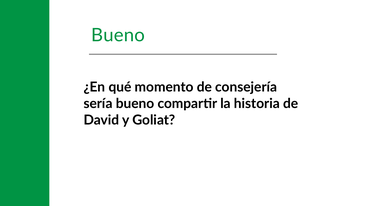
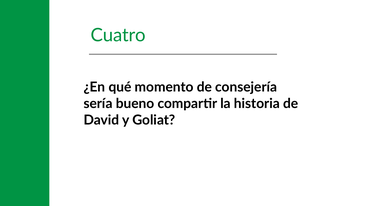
Bueno at (118, 35): Bueno -> Cuatro
